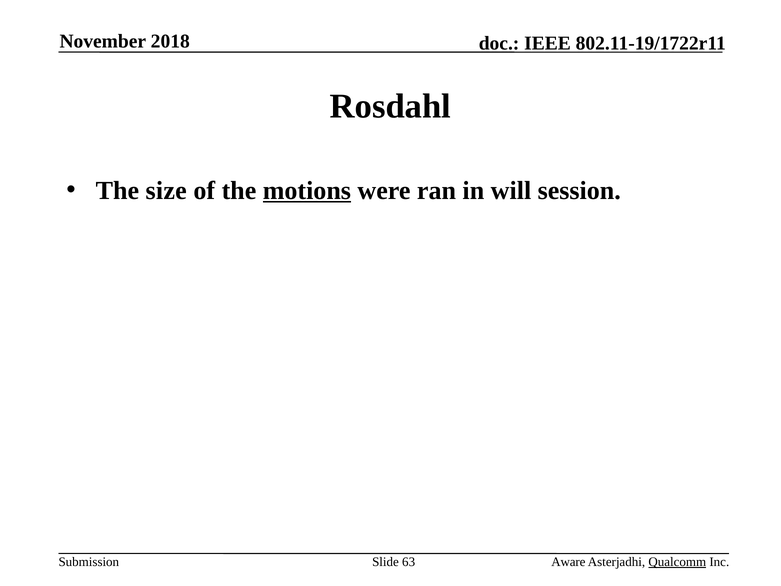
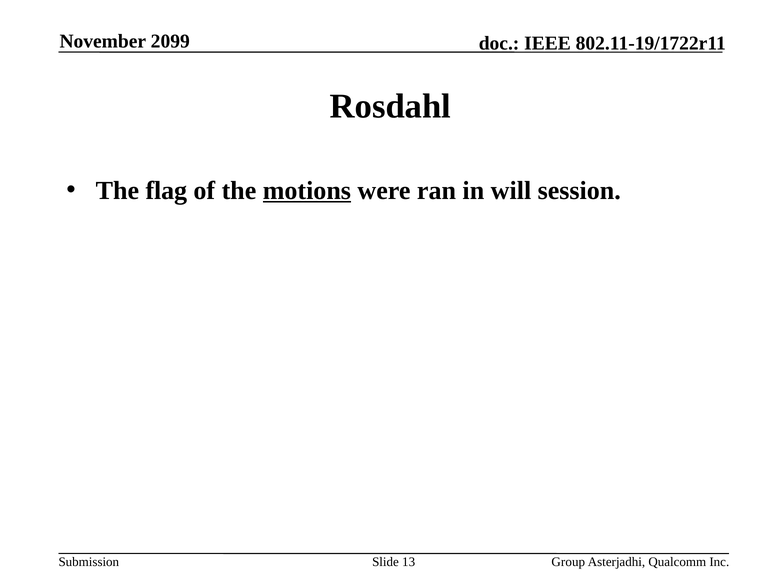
2018: 2018 -> 2099
size: size -> flag
63: 63 -> 13
Aware: Aware -> Group
Qualcomm underline: present -> none
